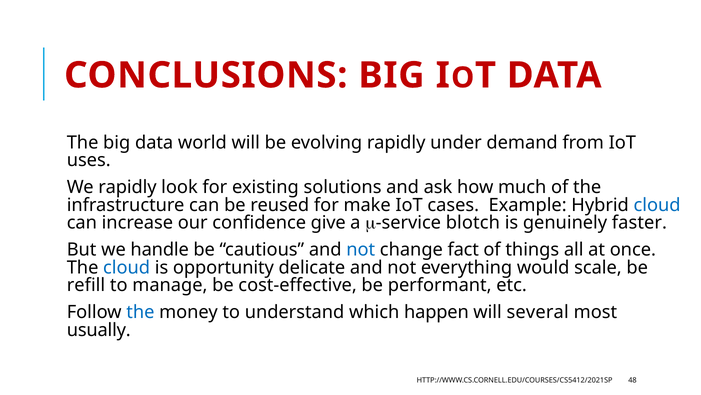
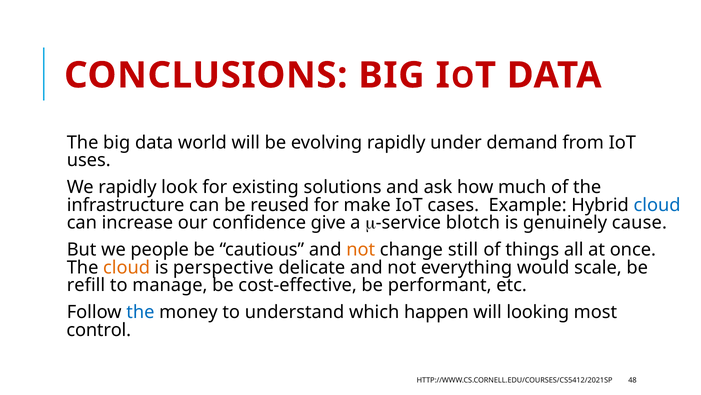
faster: faster -> cause
handle: handle -> people
not at (361, 249) colour: blue -> orange
fact: fact -> still
cloud at (127, 267) colour: blue -> orange
opportunity: opportunity -> perspective
several: several -> looking
usually: usually -> control
